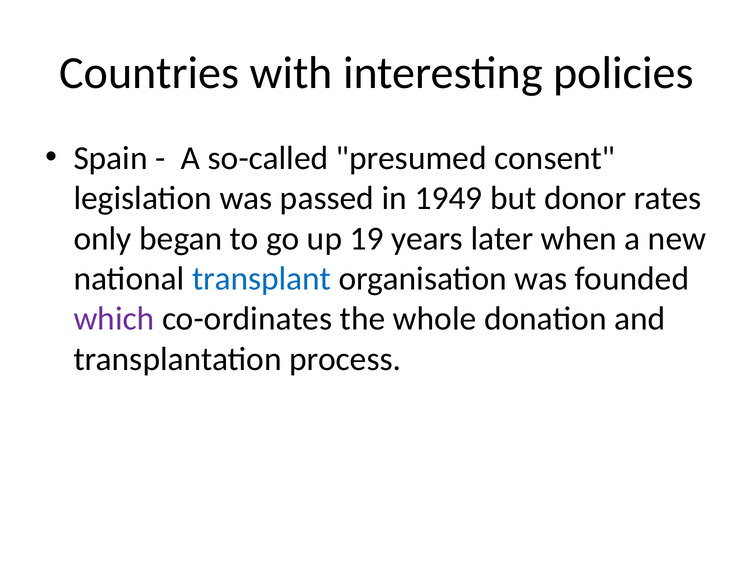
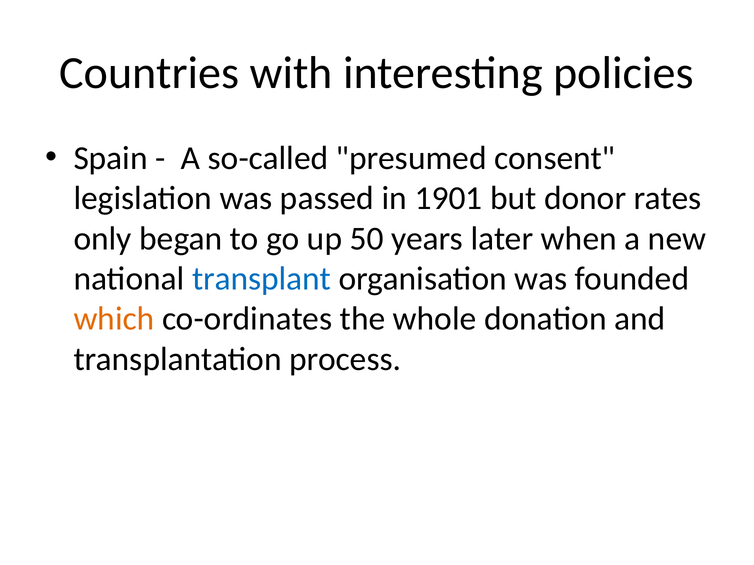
1949: 1949 -> 1901
19: 19 -> 50
which colour: purple -> orange
